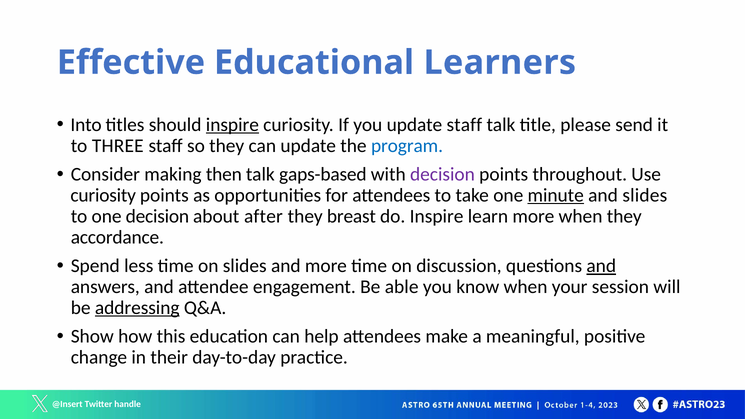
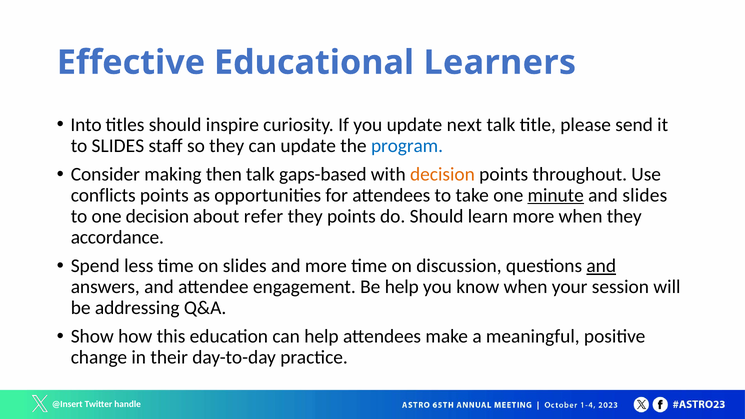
inspire at (232, 125) underline: present -> none
update staff: staff -> next
to THREE: THREE -> SLIDES
decision at (442, 174) colour: purple -> orange
curiosity at (103, 195): curiosity -> conflicts
after: after -> refer
they breast: breast -> points
do Inspire: Inspire -> Should
Be able: able -> help
addressing underline: present -> none
